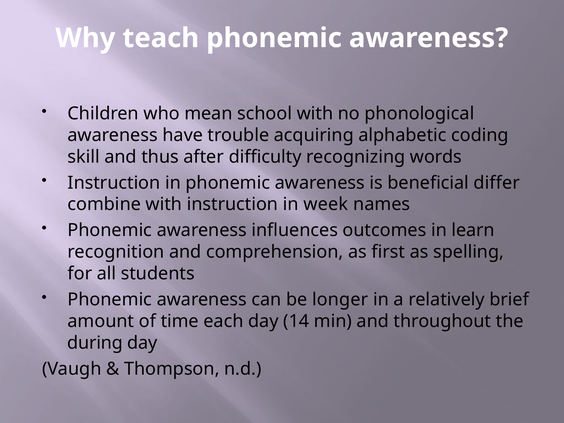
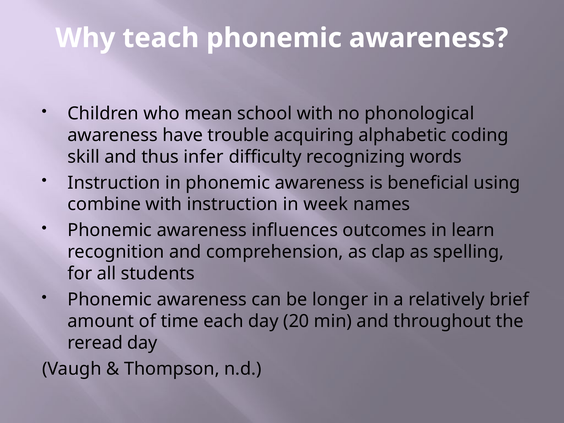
after: after -> infer
differ: differ -> using
first: first -> clap
14: 14 -> 20
during: during -> reread
